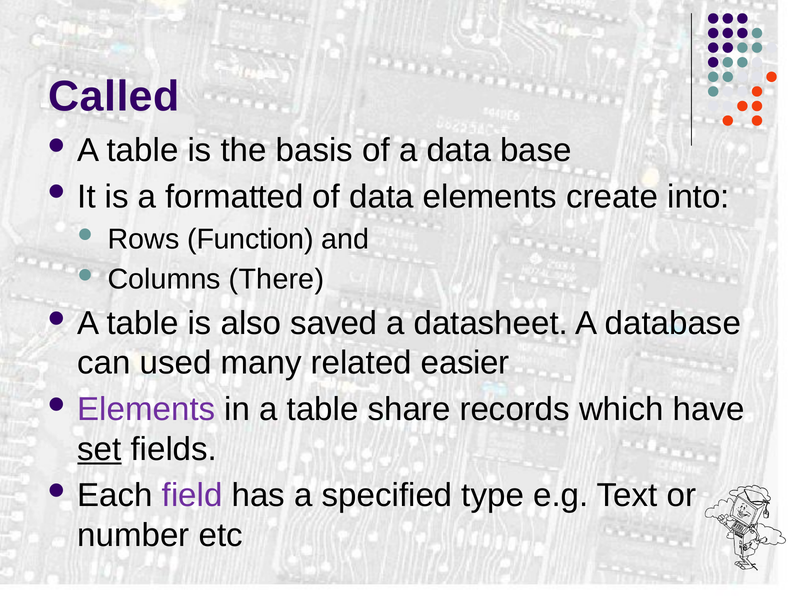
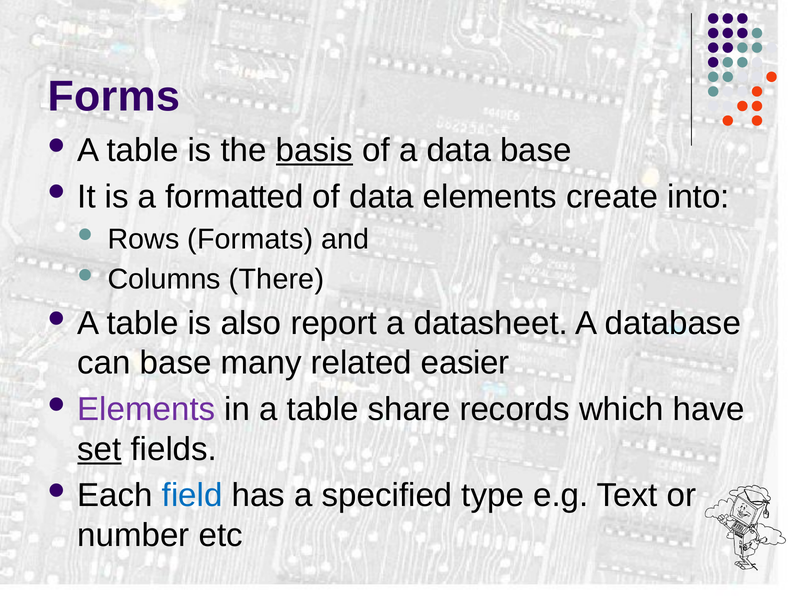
Called: Called -> Forms
basis underline: none -> present
Function: Function -> Formats
saved: saved -> report
can used: used -> base
field colour: purple -> blue
